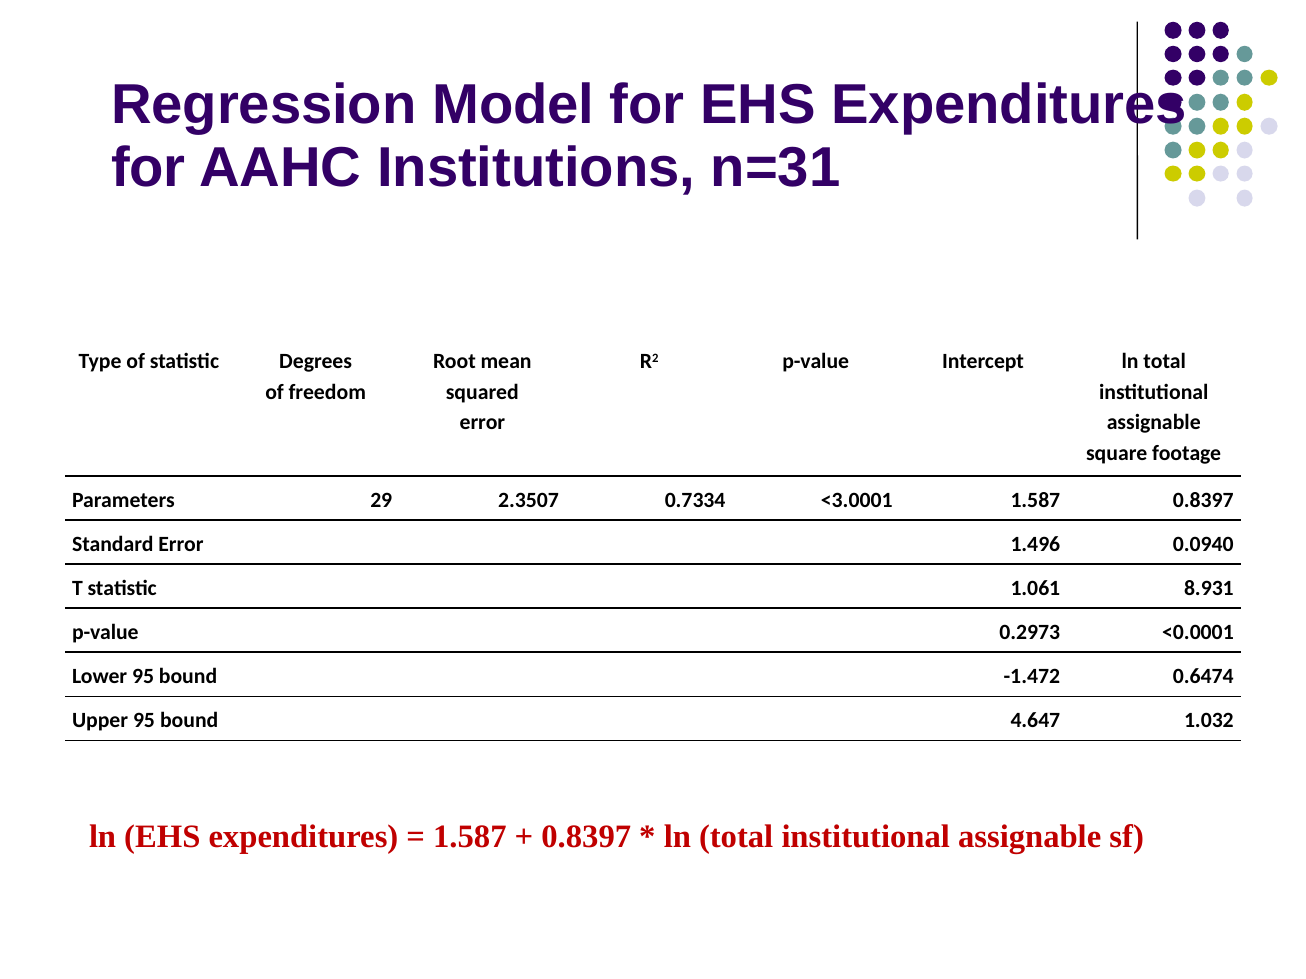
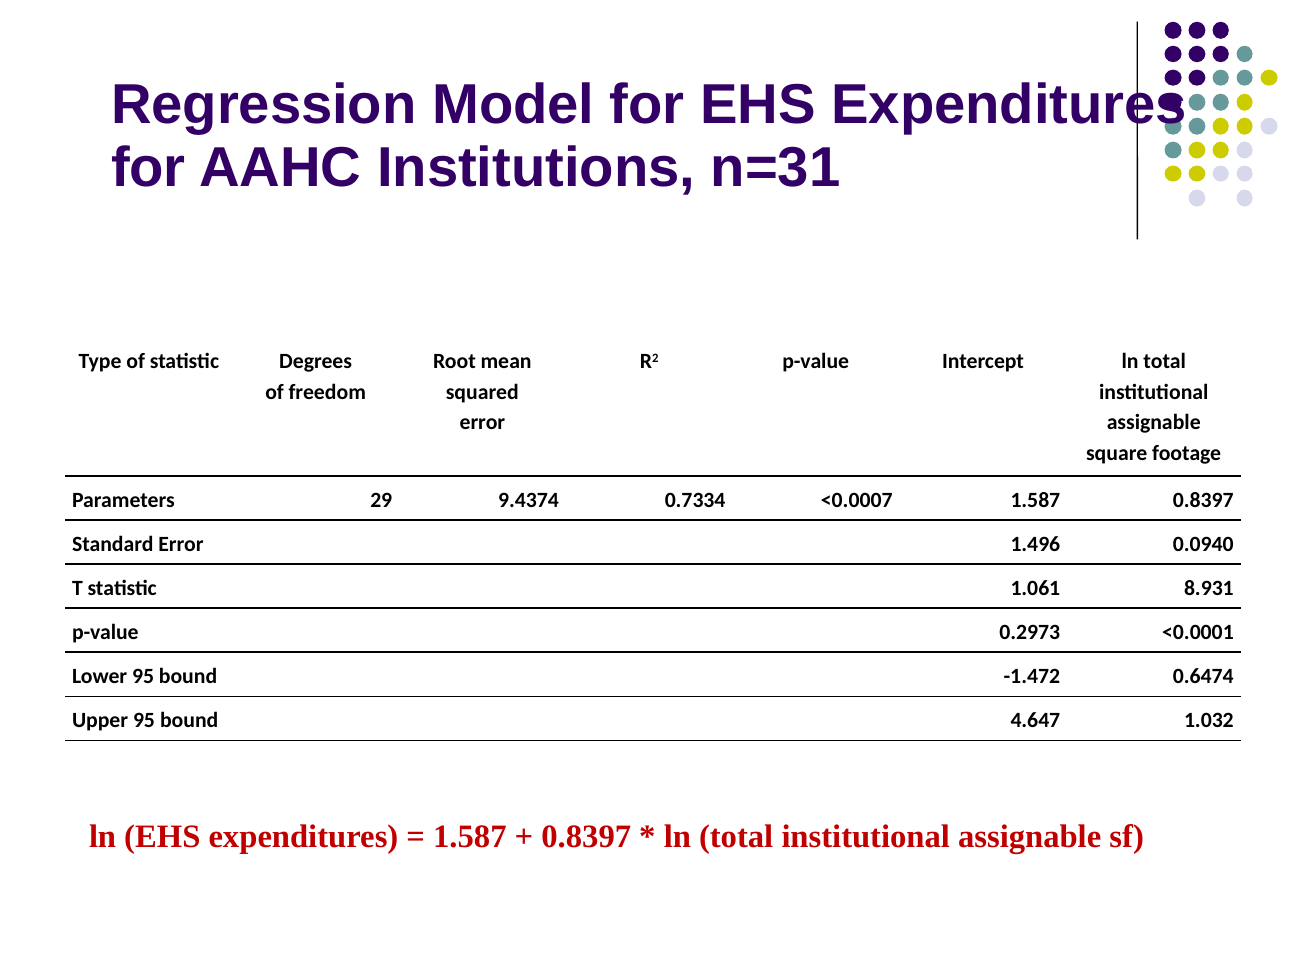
2.3507: 2.3507 -> 9.4374
<3.0001: <3.0001 -> <0.0007
